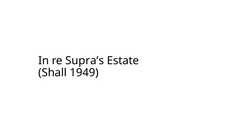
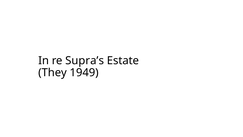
Shall: Shall -> They
